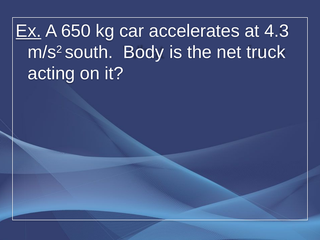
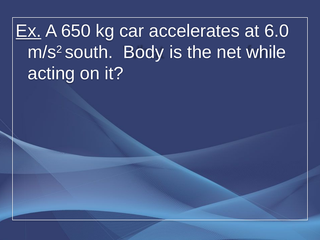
4.3: 4.3 -> 6.0
truck: truck -> while
